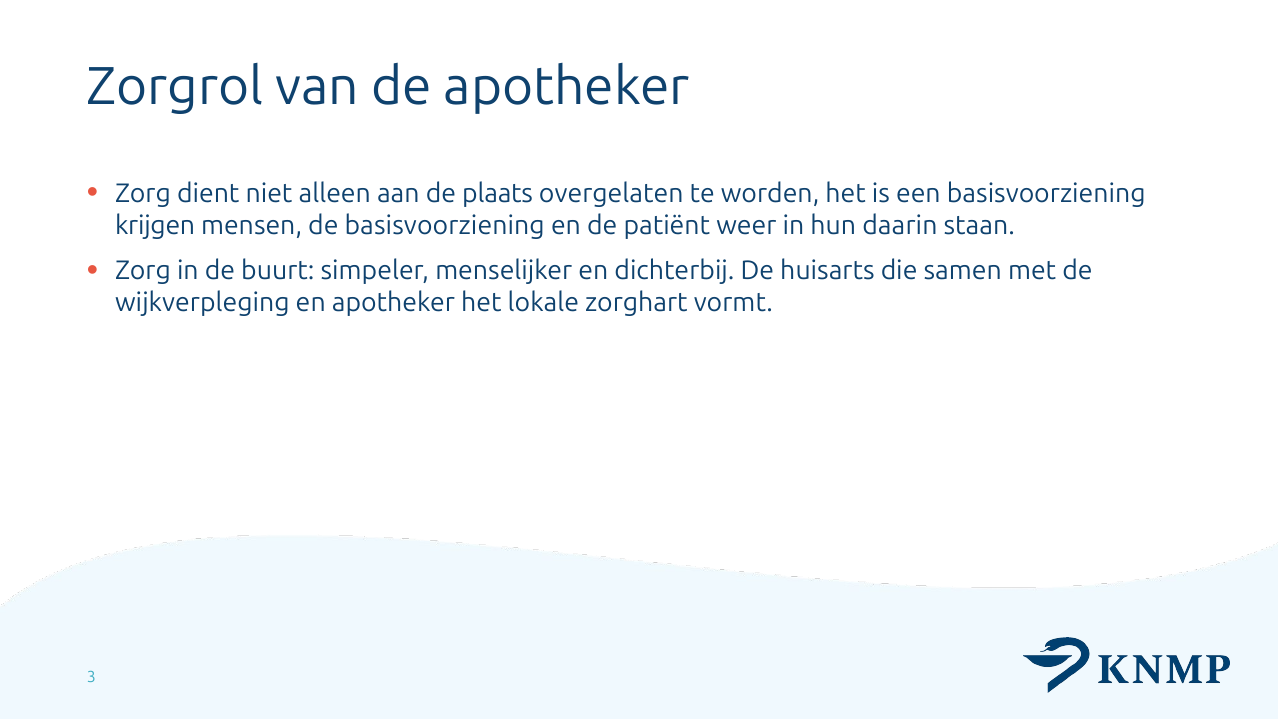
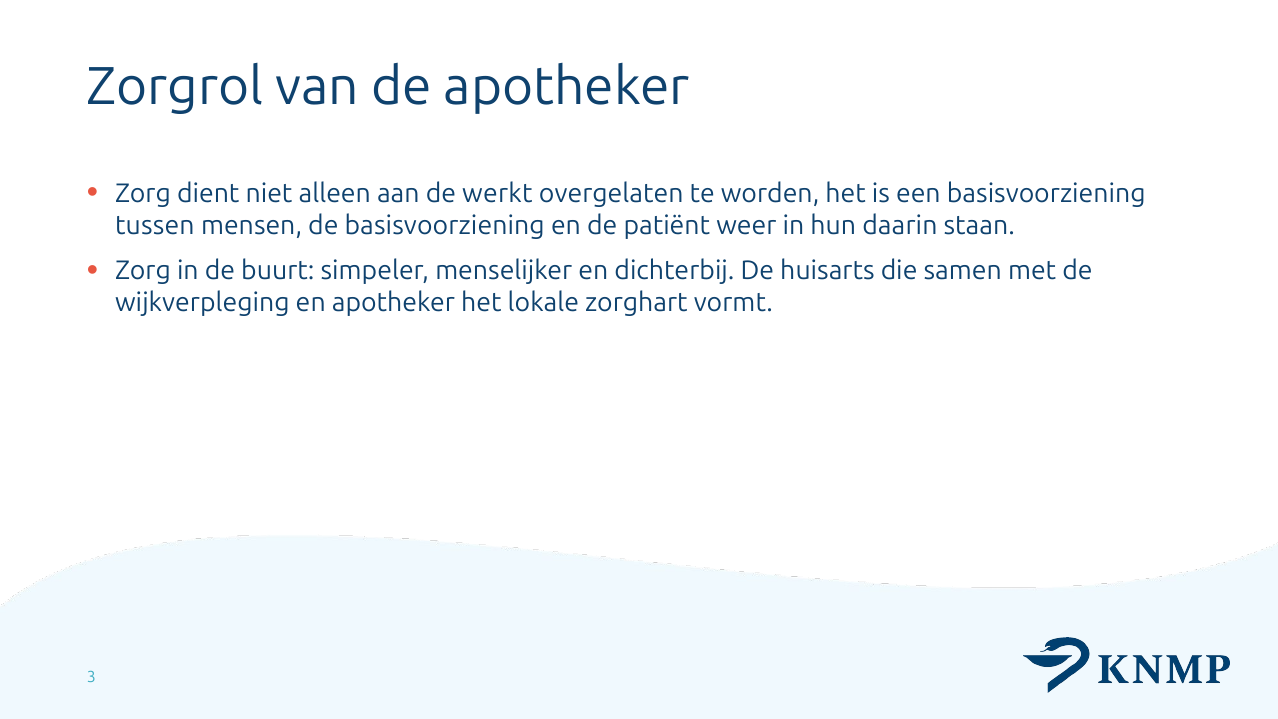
plaats: plaats -> werkt
krijgen: krijgen -> tussen
